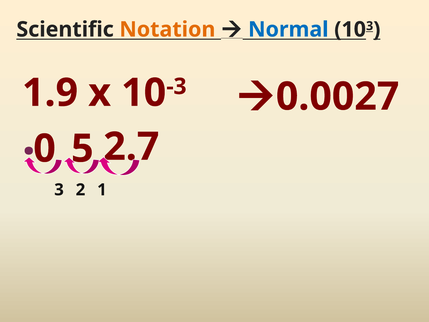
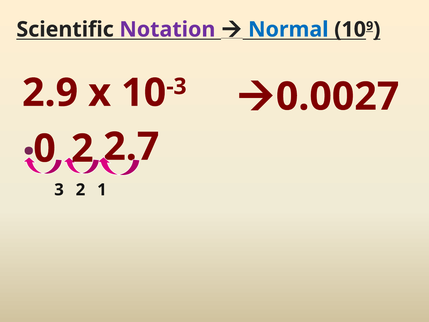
Notation colour: orange -> purple
3 at (370, 26): 3 -> 9
1.9: 1.9 -> 2.9
5 at (82, 149): 5 -> 2
